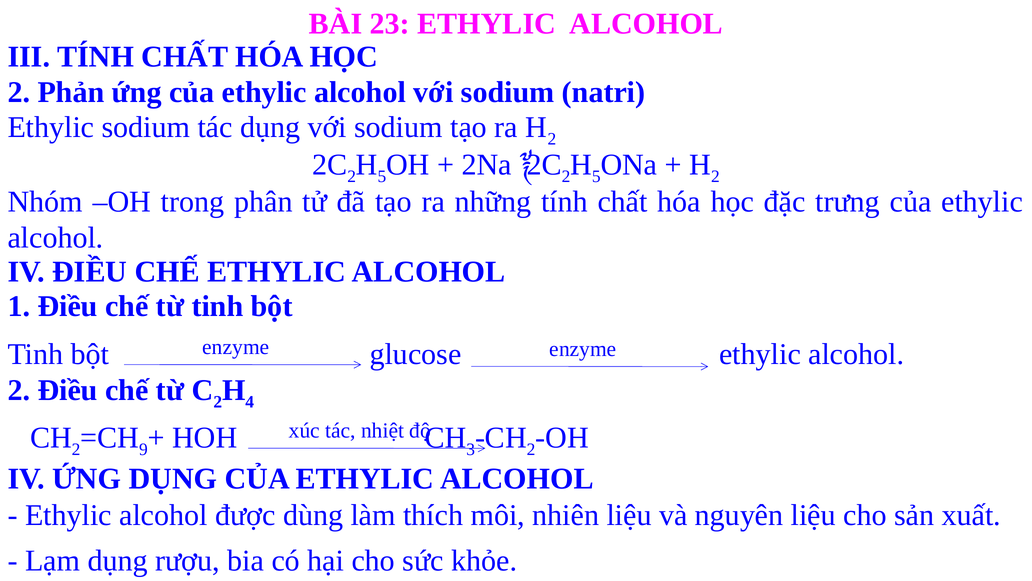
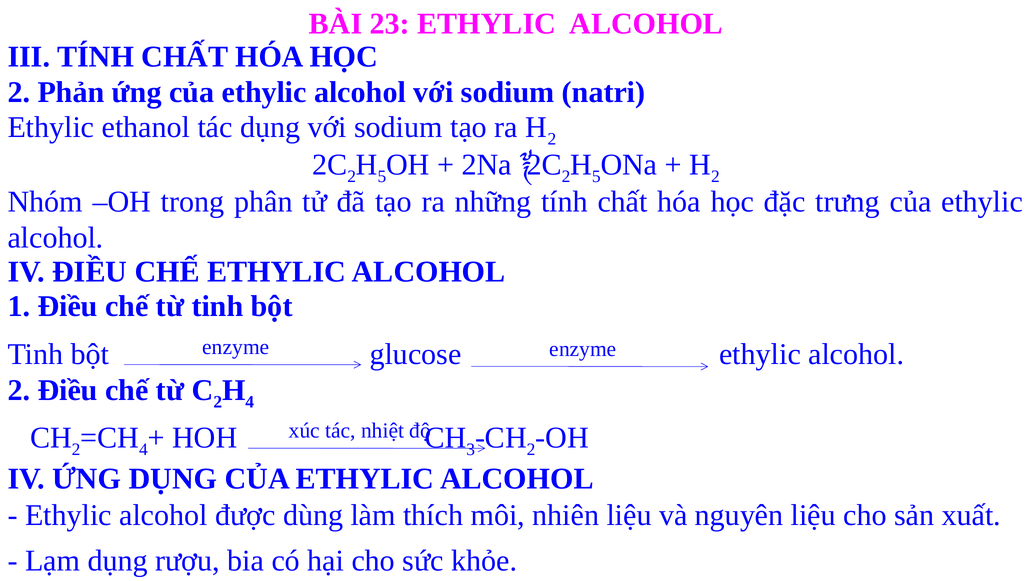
Ethylic sodium: sodium -> ethanol
9 at (143, 449): 9 -> 4
